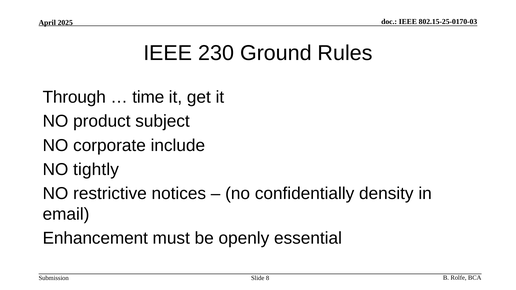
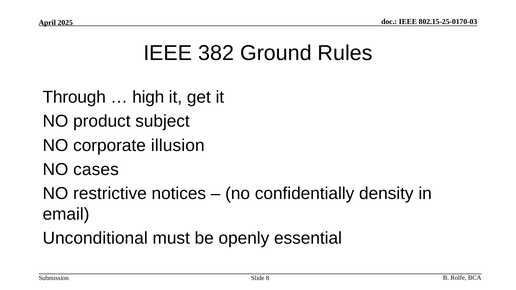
230: 230 -> 382
time: time -> high
include: include -> illusion
tightly: tightly -> cases
Enhancement: Enhancement -> Unconditional
